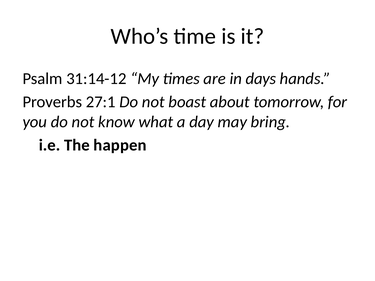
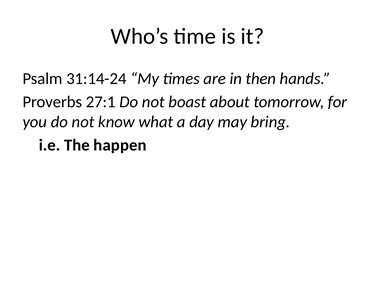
31:14-12: 31:14-12 -> 31:14-24
days: days -> then
